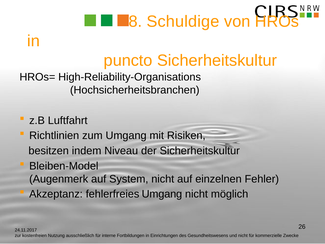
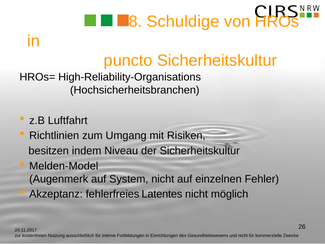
Bleiben-Model: Bleiben-Model -> Melden-Model
fehlerfreies Umgang: Umgang -> Latentes
